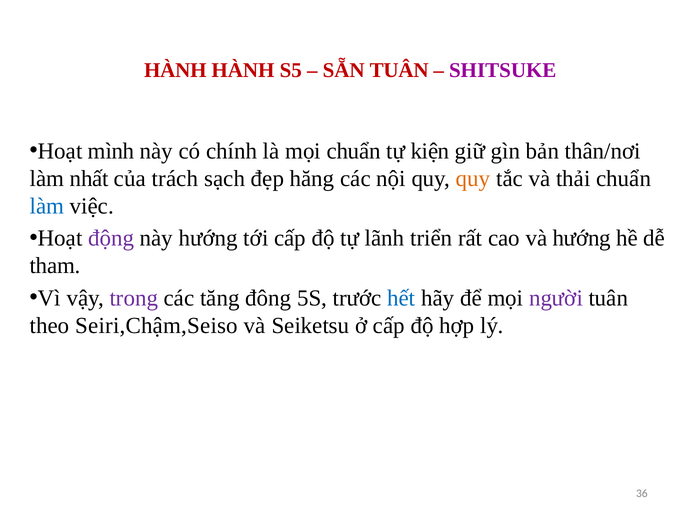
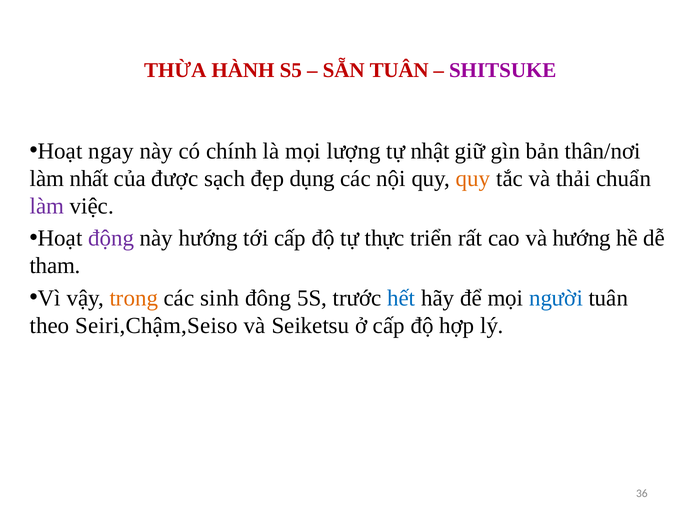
HÀNH at (175, 70): HÀNH -> THỪA
mình: mình -> ngay
mọi chuẩn: chuẩn -> lượng
kiện: kiện -> nhật
trách: trách -> được
hăng: hăng -> dụng
làm at (47, 206) colour: blue -> purple
lãnh: lãnh -> thực
trong colour: purple -> orange
tăng: tăng -> sinh
người colour: purple -> blue
